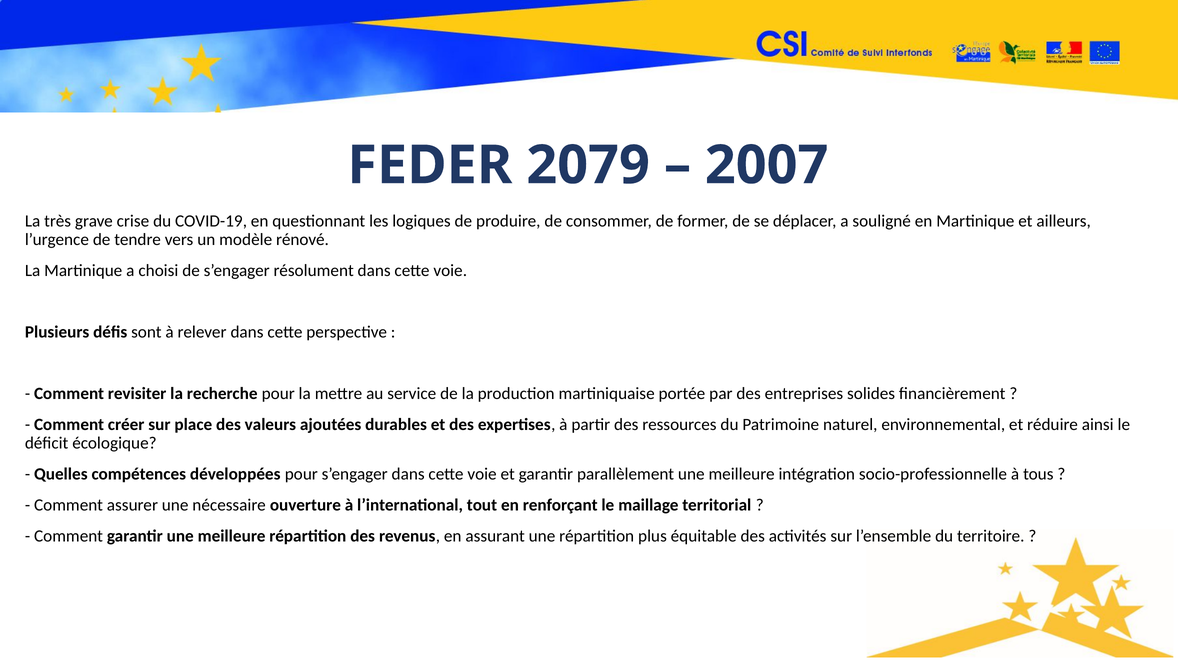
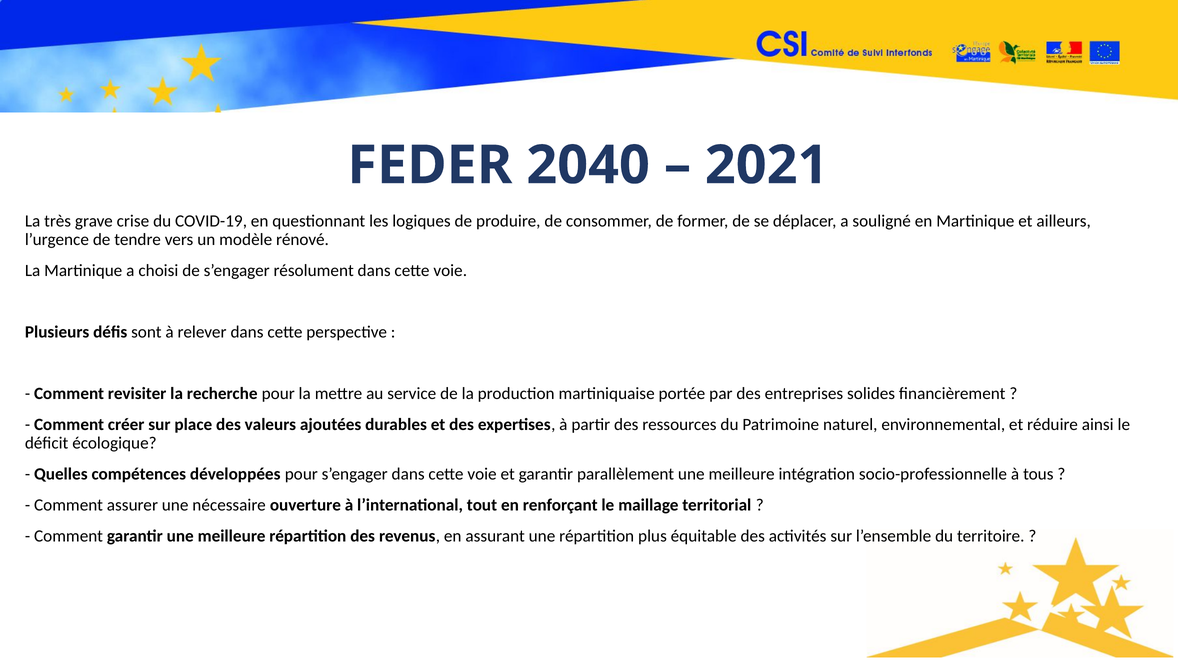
2079: 2079 -> 2040
2007: 2007 -> 2021
